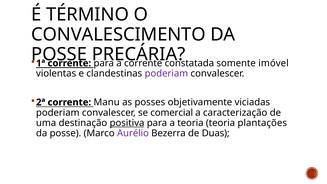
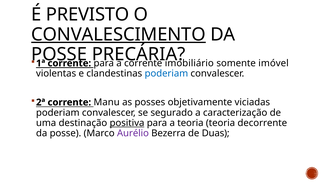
TÉRMINO: TÉRMINO -> PREVISTO
CONVALESCIMENTO underline: none -> present
constatada: constatada -> imobiliário
poderiam at (166, 74) colour: purple -> blue
comercial: comercial -> segurado
plantações: plantações -> decorrente
